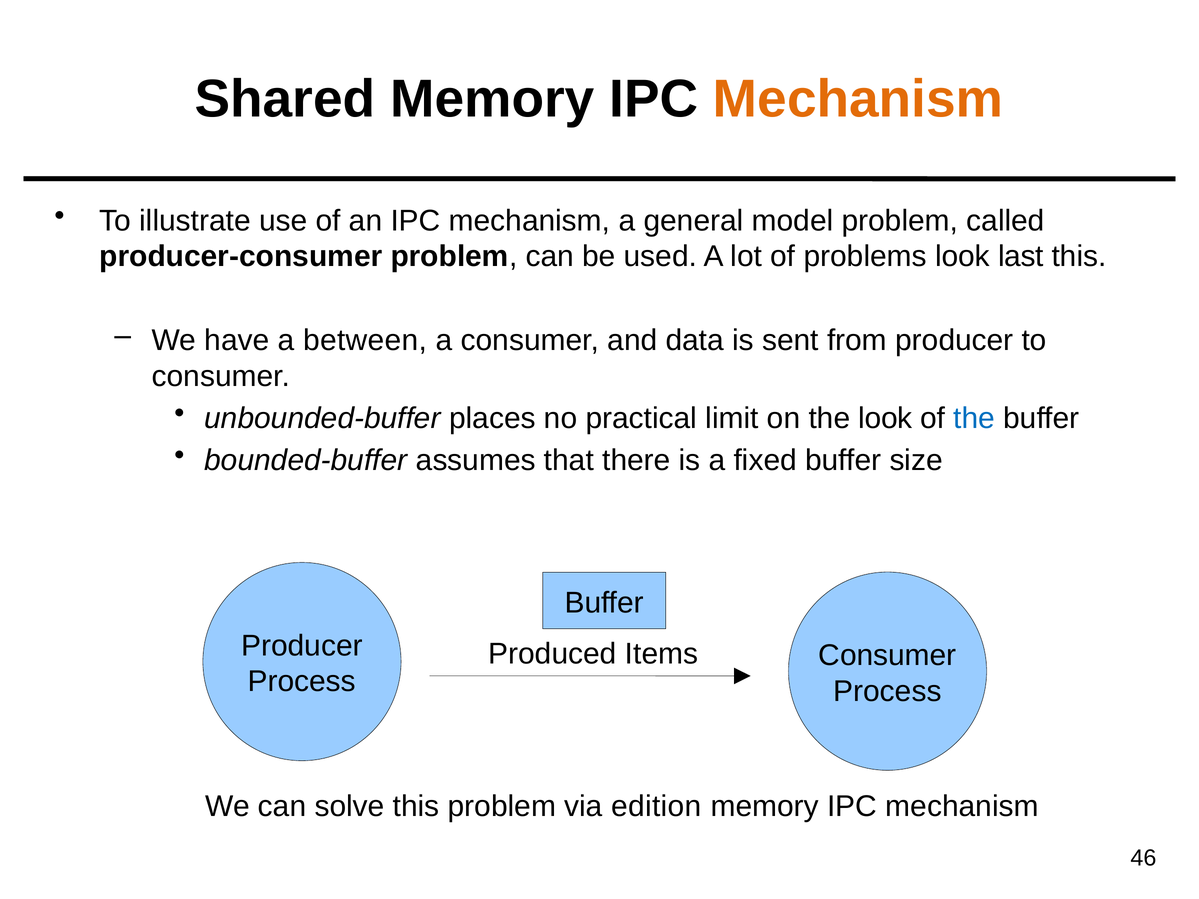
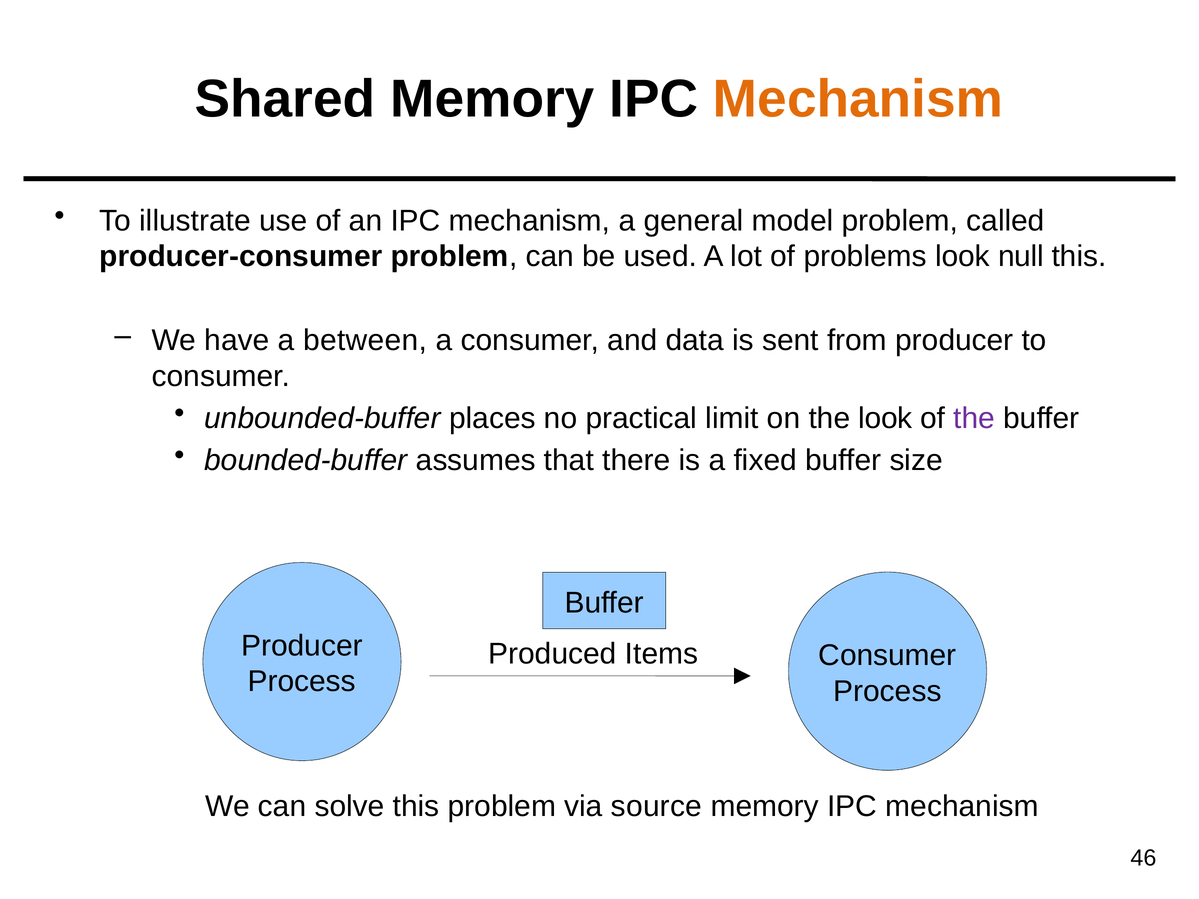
last: last -> null
the at (974, 419) colour: blue -> purple
edition: edition -> source
